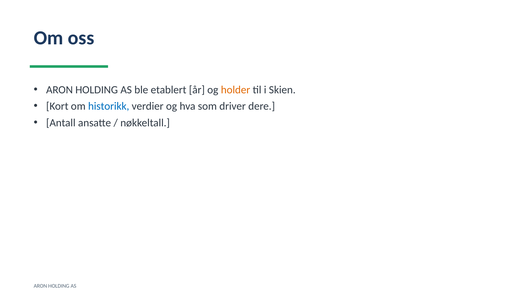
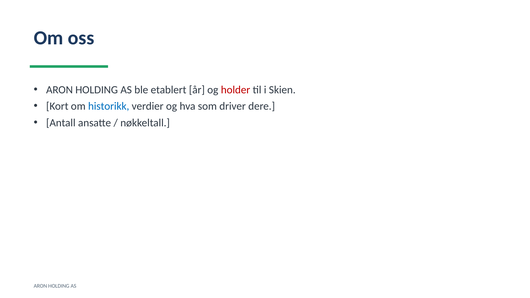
holder colour: orange -> red
